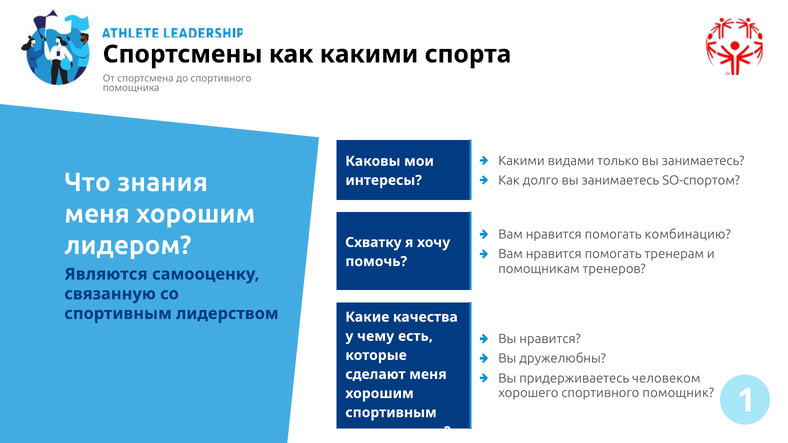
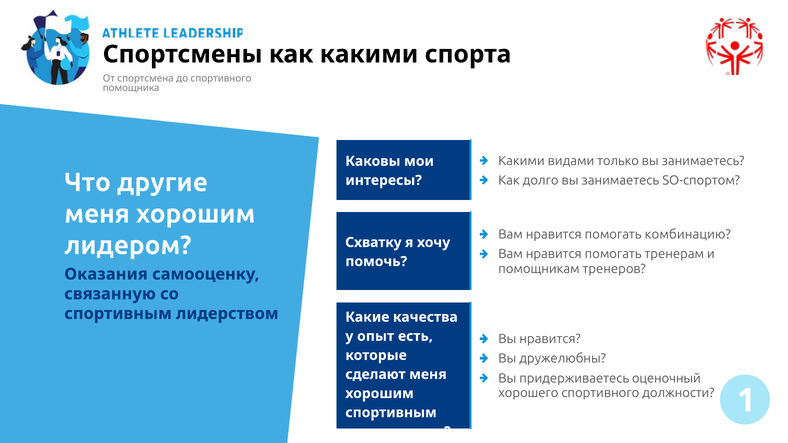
знания: знания -> другие
Являются: Являются -> Оказания
чему: чему -> опыт
человеком: человеком -> оценочный
помощник: помощник -> должности
